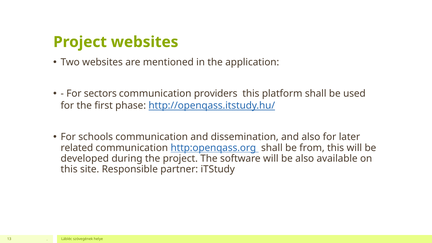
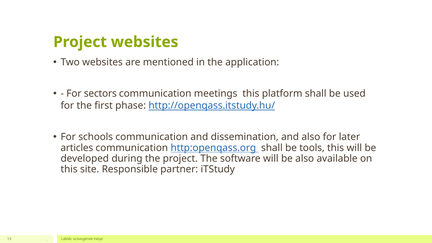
providers: providers -> meetings
related: related -> articles
from: from -> tools
